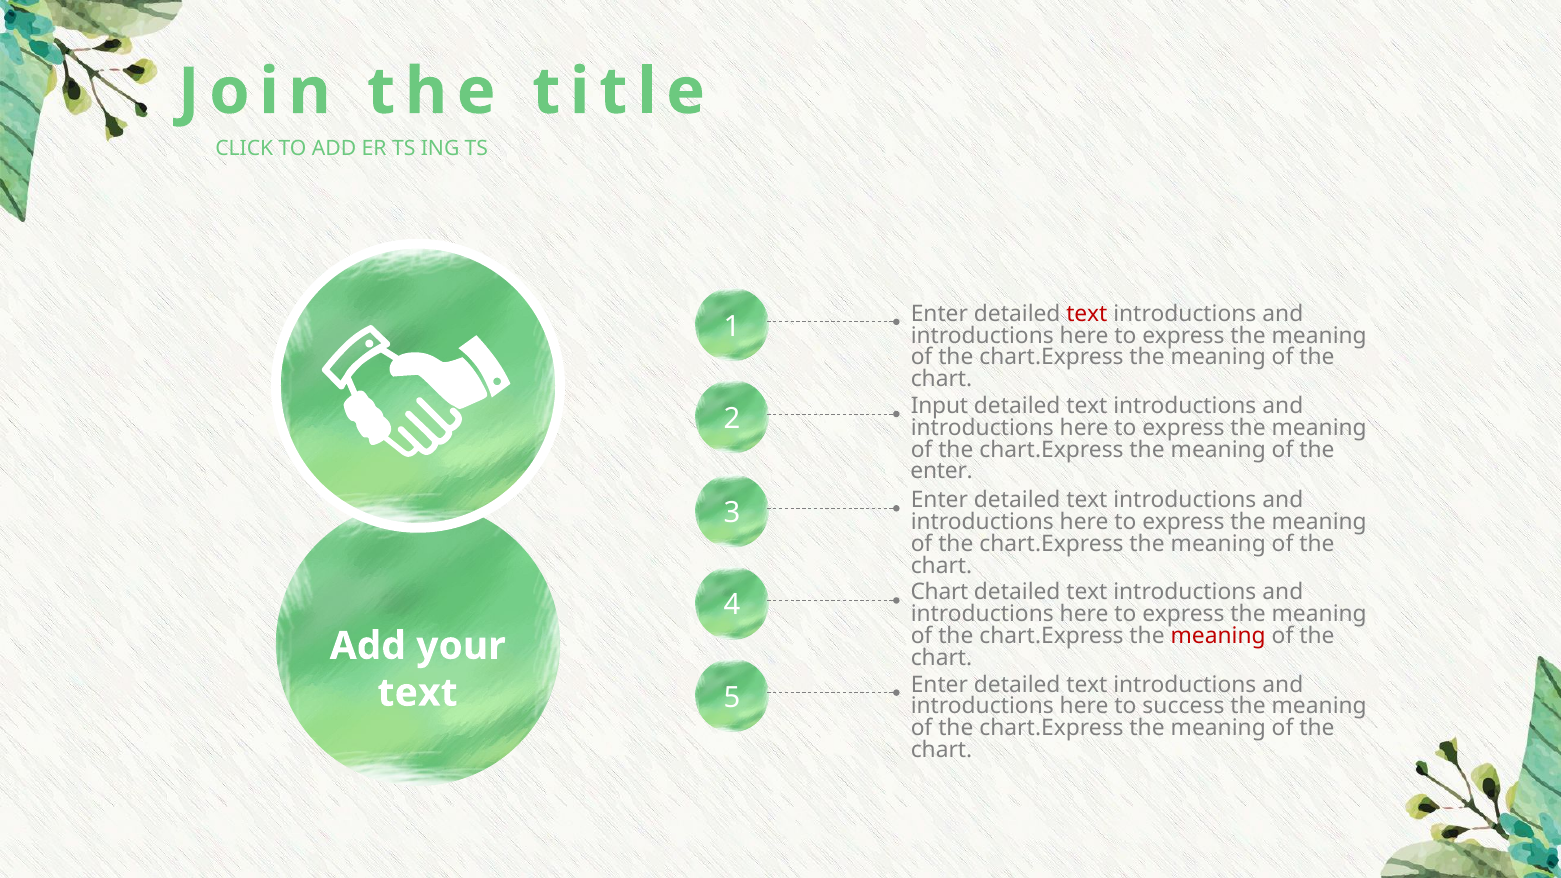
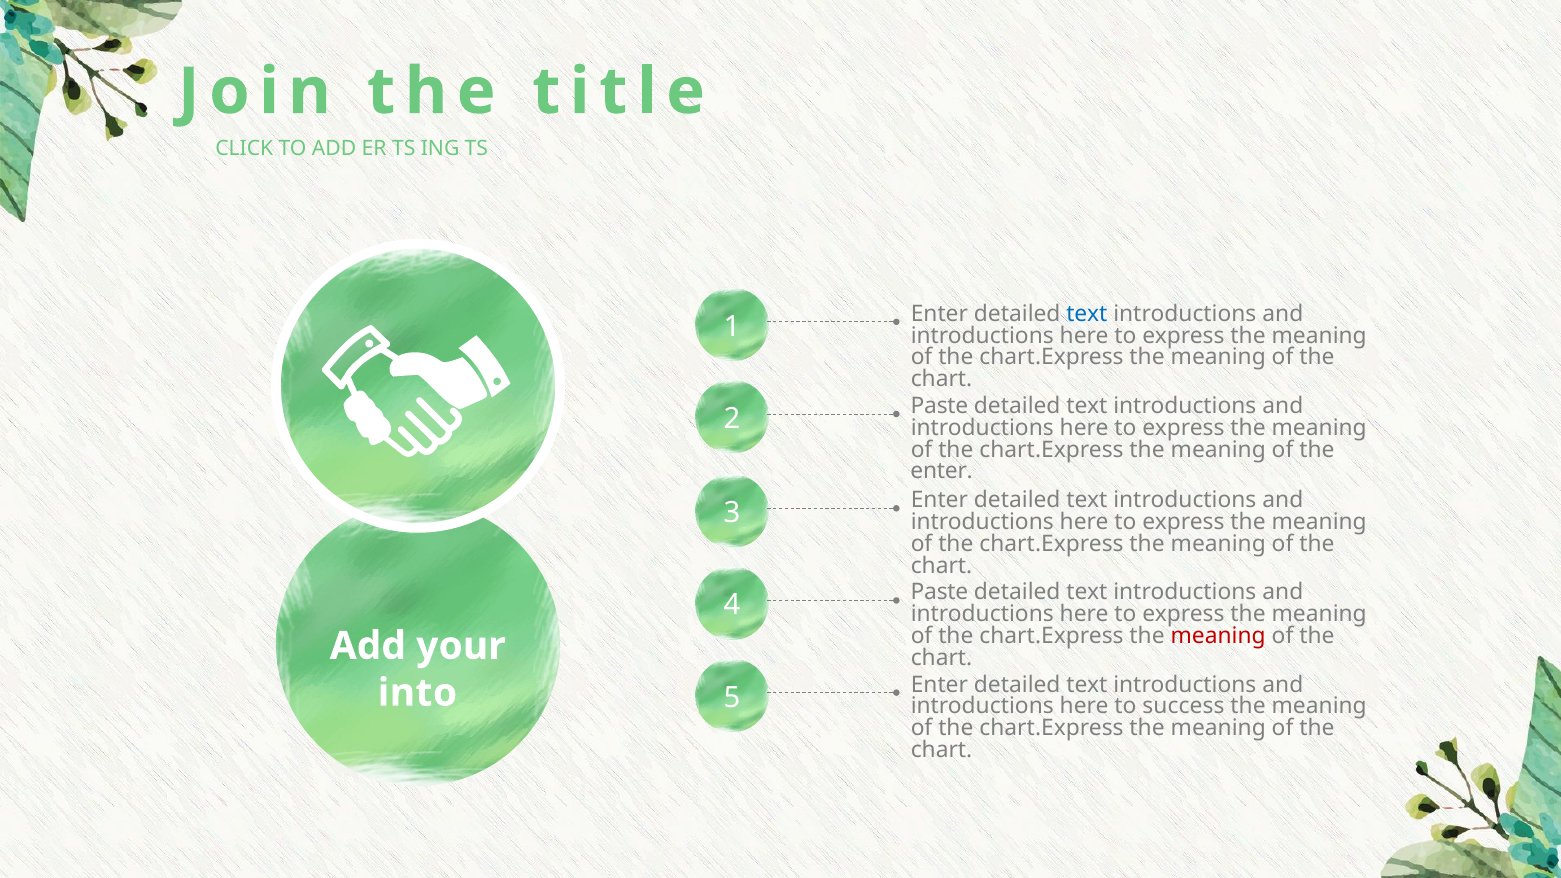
text at (1087, 314) colour: red -> blue
2 Input: Input -> Paste
4 Chart: Chart -> Paste
text at (418, 693): text -> into
